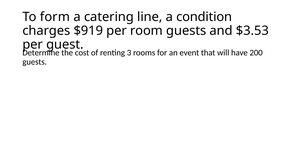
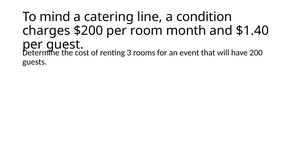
form: form -> mind
$919: $919 -> $200
room guests: guests -> month
$3.53: $3.53 -> $1.40
